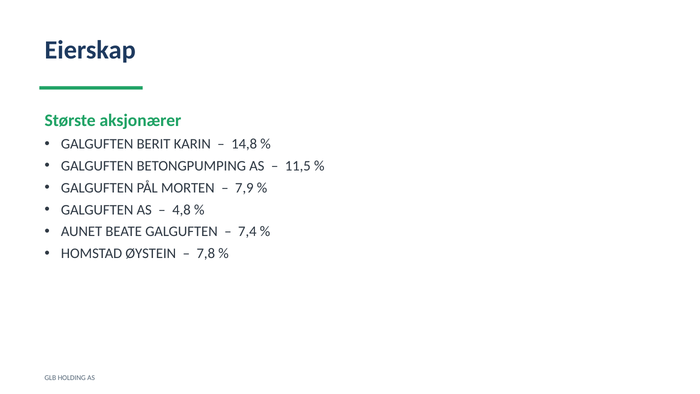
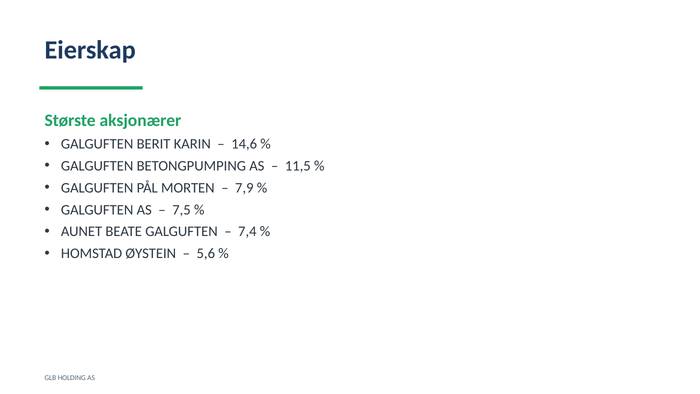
14,8: 14,8 -> 14,6
4,8: 4,8 -> 7,5
7,8: 7,8 -> 5,6
